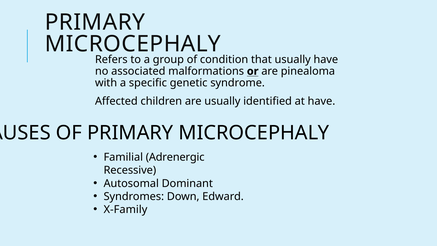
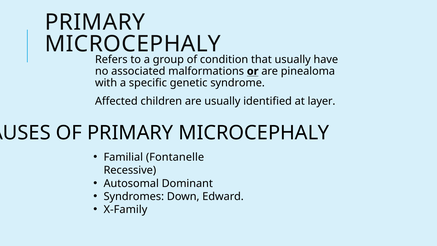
at have: have -> layer
Adrenergic: Adrenergic -> Fontanelle
